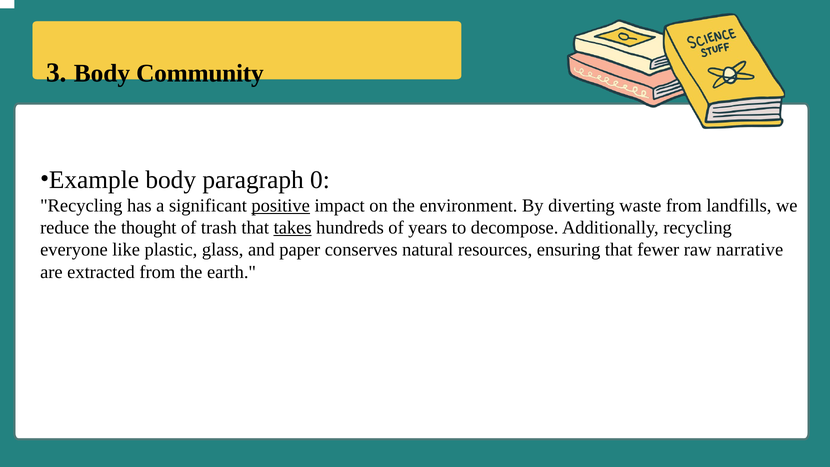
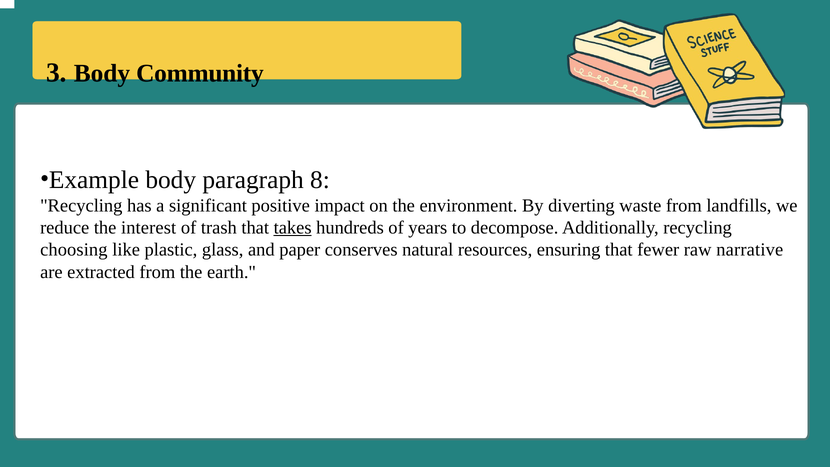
0: 0 -> 8
positive underline: present -> none
thought: thought -> interest
everyone: everyone -> choosing
